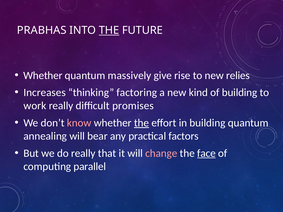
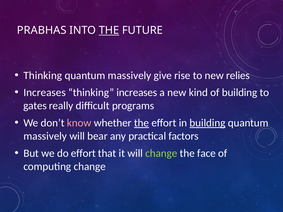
Whether at (43, 75): Whether -> Thinking
thinking factoring: factoring -> increases
work: work -> gates
promises: promises -> programs
building at (207, 123) underline: none -> present
annealing at (45, 136): annealing -> massively
do really: really -> effort
change at (161, 153) colour: pink -> light green
face underline: present -> none
computing parallel: parallel -> change
